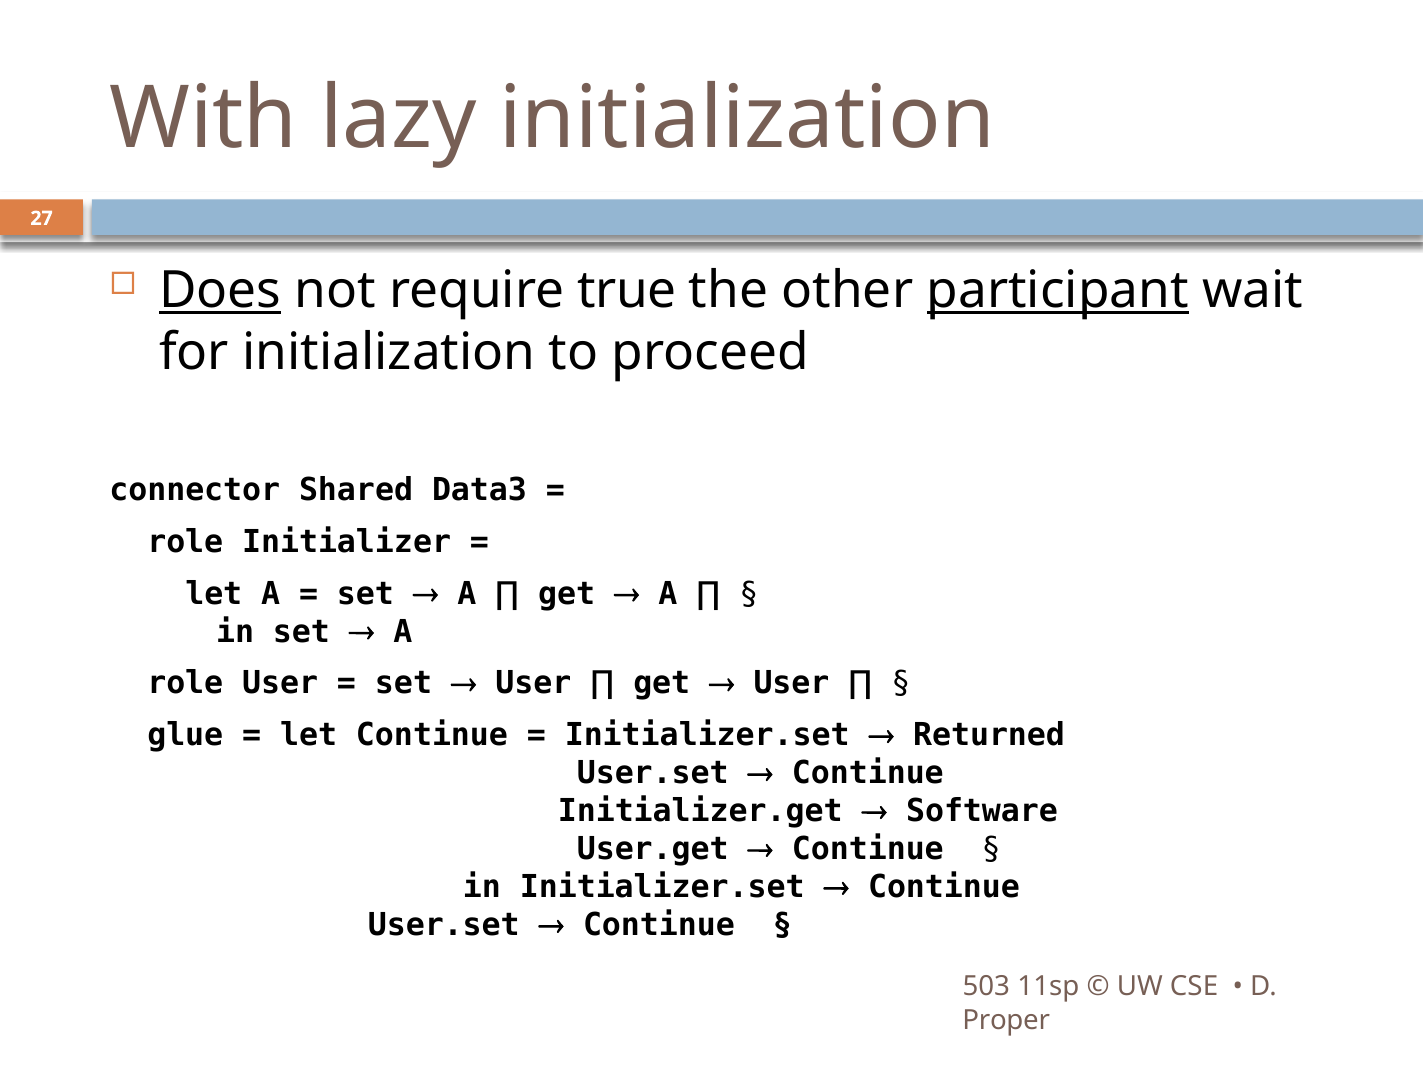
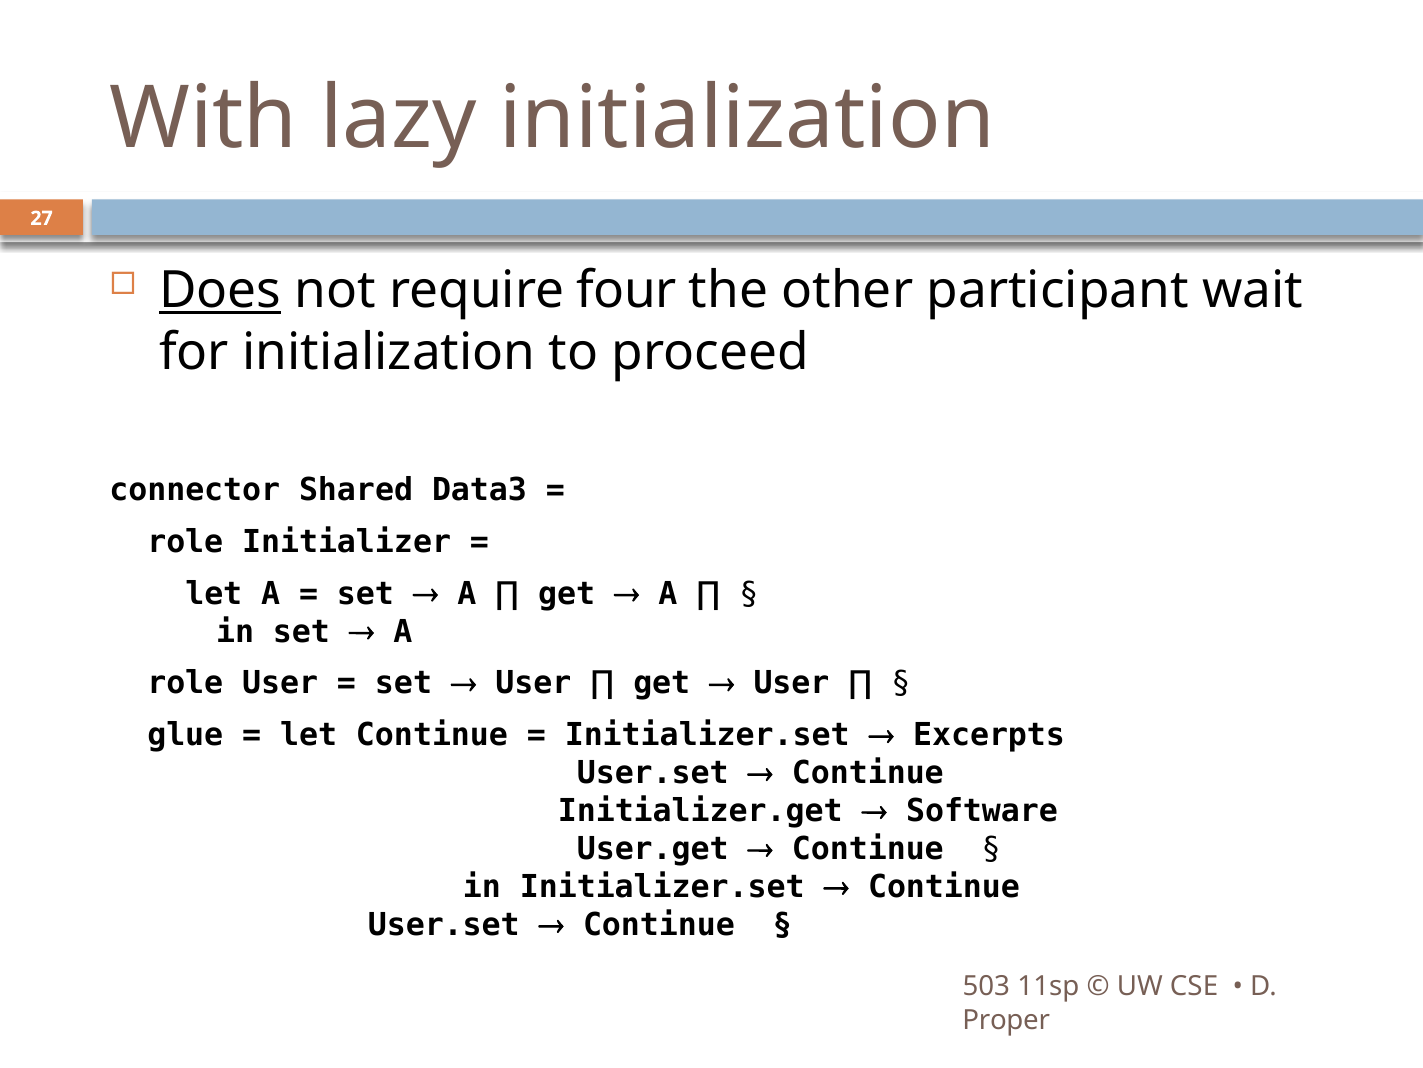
true: true -> four
participant underline: present -> none
Returned: Returned -> Excerpts
